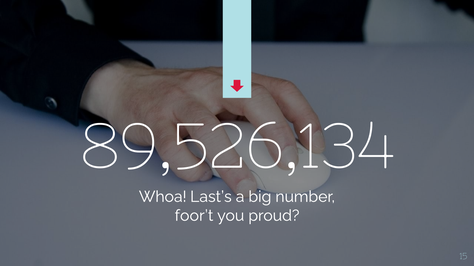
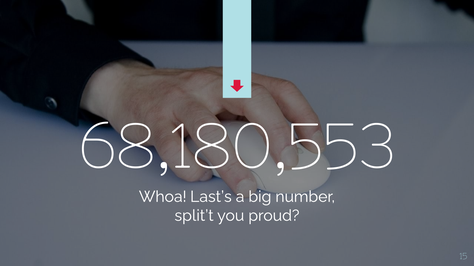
89,526,134: 89,526,134 -> 68,180,553
foor’t: foor’t -> split’t
